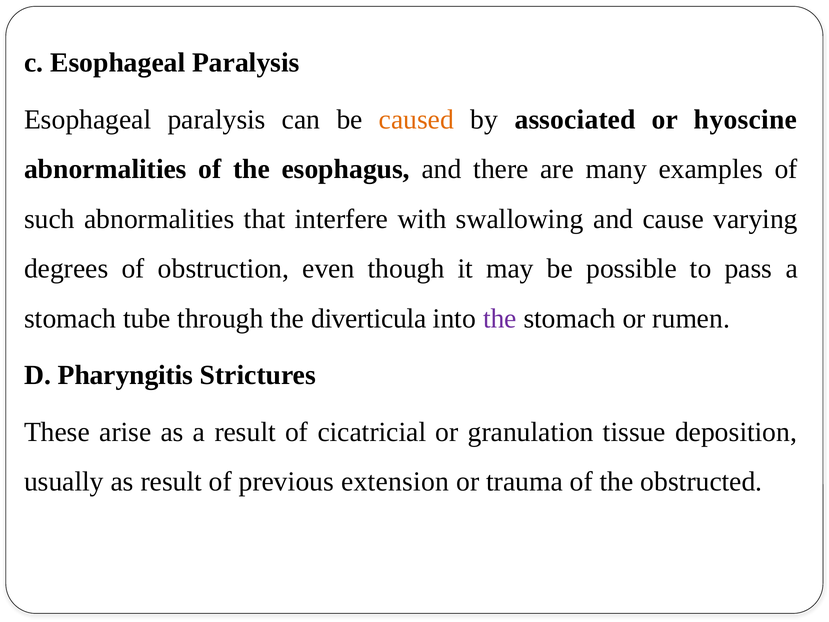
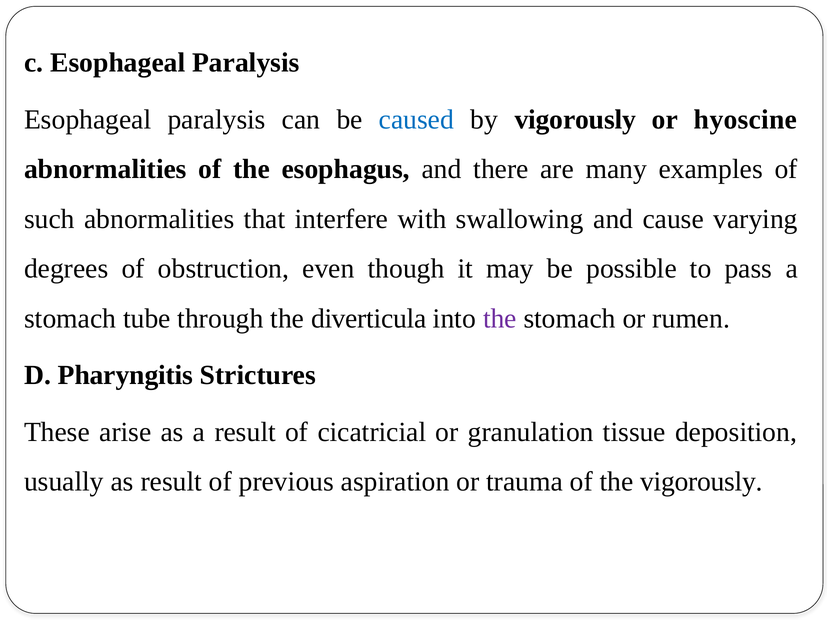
caused colour: orange -> blue
by associated: associated -> vigorously
extension: extension -> aspiration
the obstructed: obstructed -> vigorously
